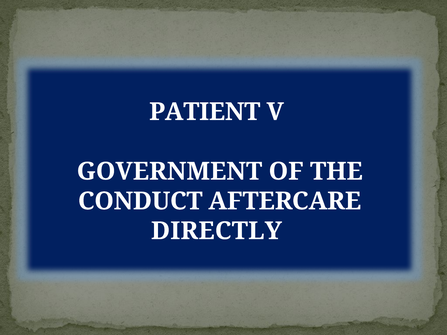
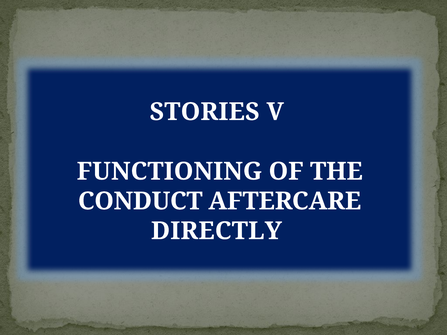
PATIENT: PATIENT -> STORIES
GOVERNMENT: GOVERNMENT -> FUNCTIONING
